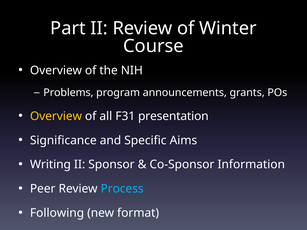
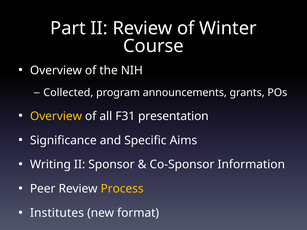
Problems: Problems -> Collected
Process colour: light blue -> yellow
Following: Following -> Institutes
